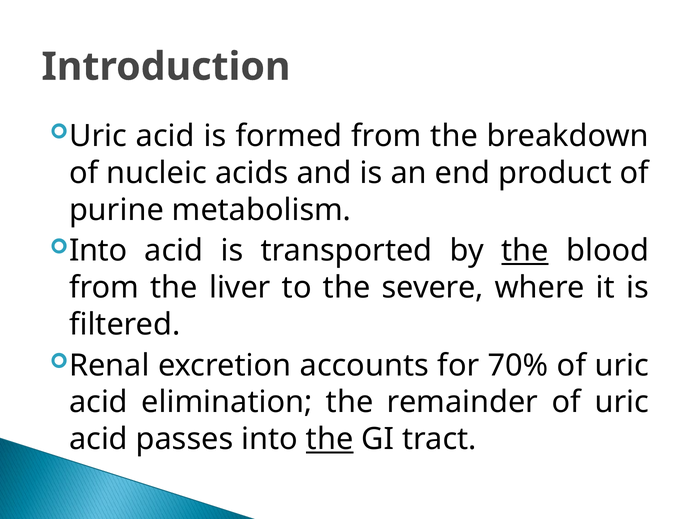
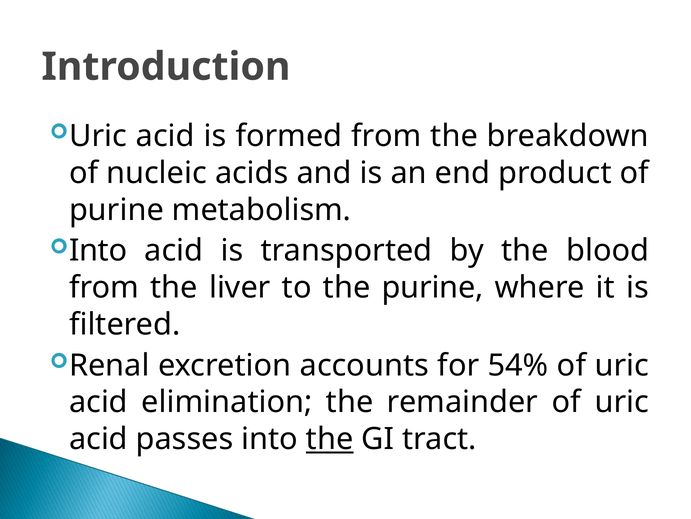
the at (525, 250) underline: present -> none
the severe: severe -> purine
70%: 70% -> 54%
